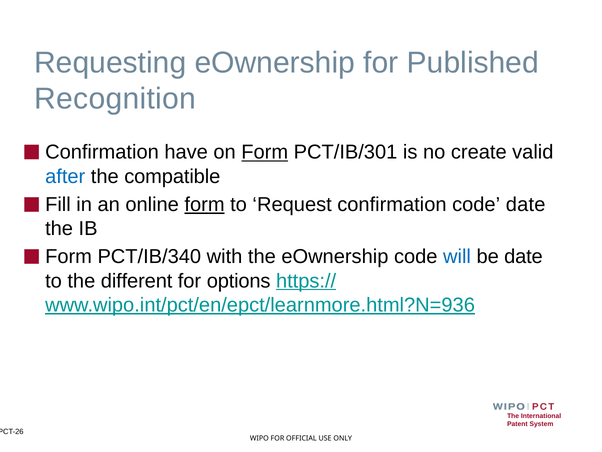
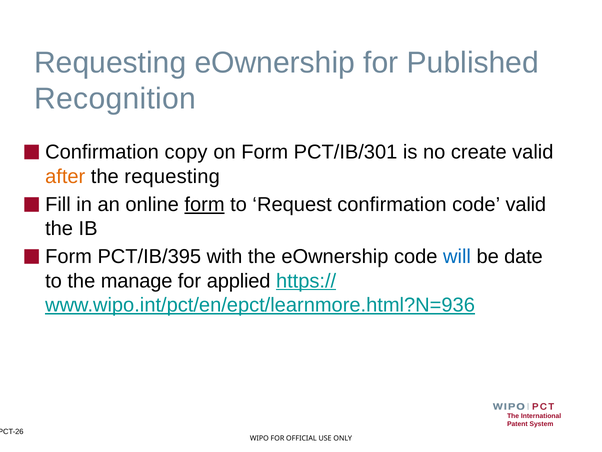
have: have -> copy
Form at (265, 152) underline: present -> none
after colour: blue -> orange
the compatible: compatible -> requesting
code date: date -> valid
PCT/IB/340: PCT/IB/340 -> PCT/IB/395
different: different -> manage
options: options -> applied
